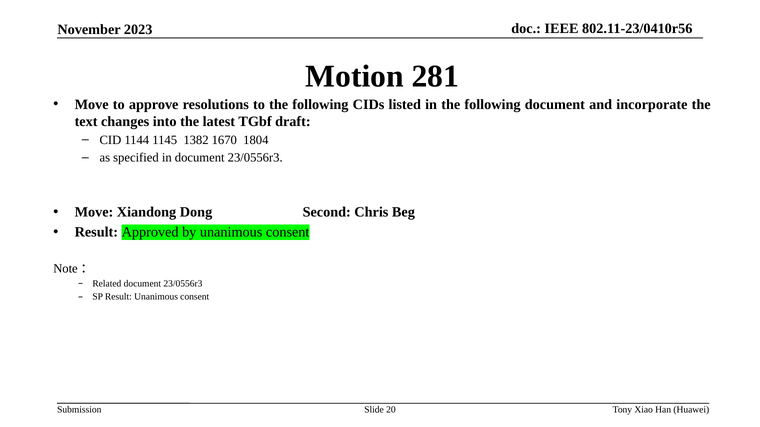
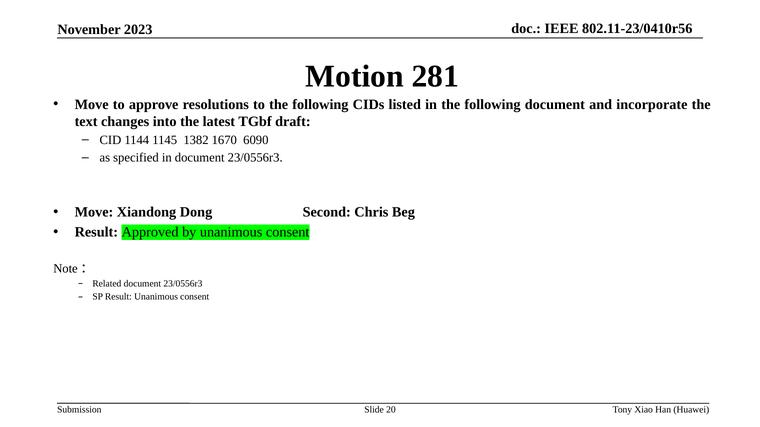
1804: 1804 -> 6090
